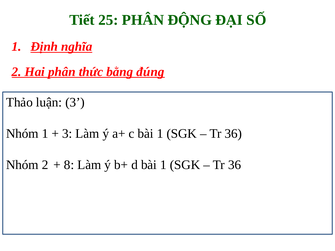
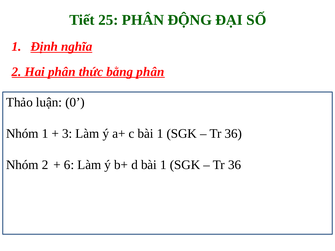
bằng đúng: đúng -> phân
luận 3: 3 -> 0
8: 8 -> 6
